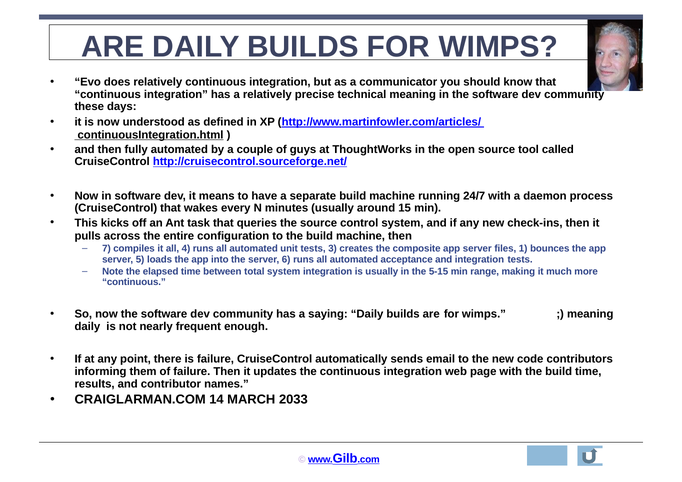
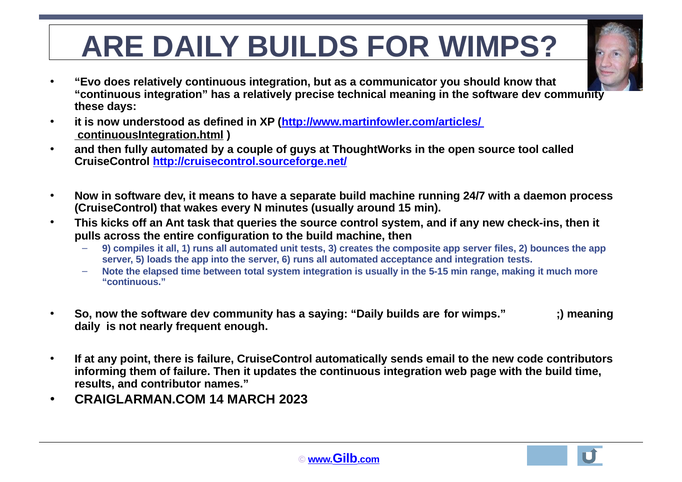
7: 7 -> 9
4: 4 -> 1
1: 1 -> 2
2033: 2033 -> 2023
